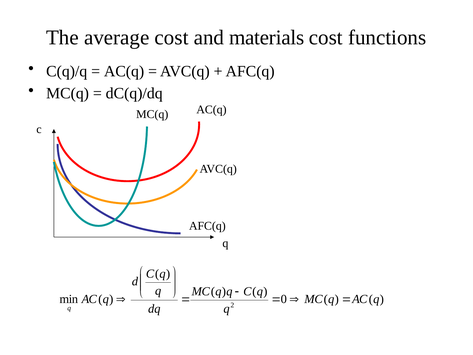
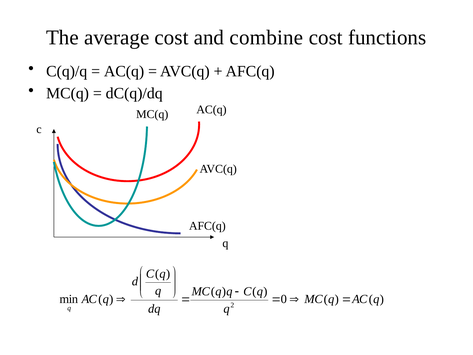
materials: materials -> combine
